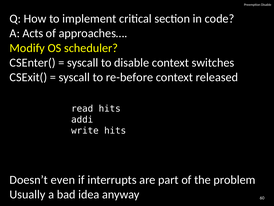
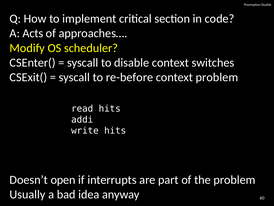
context released: released -> problem
even: even -> open
